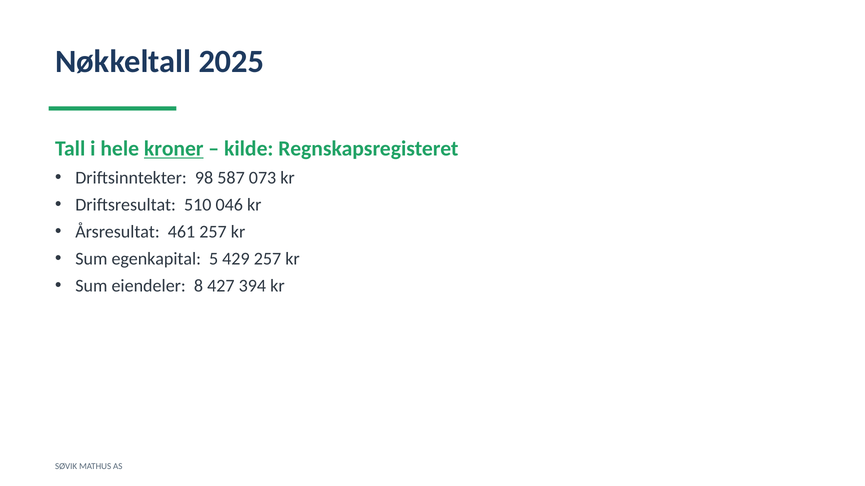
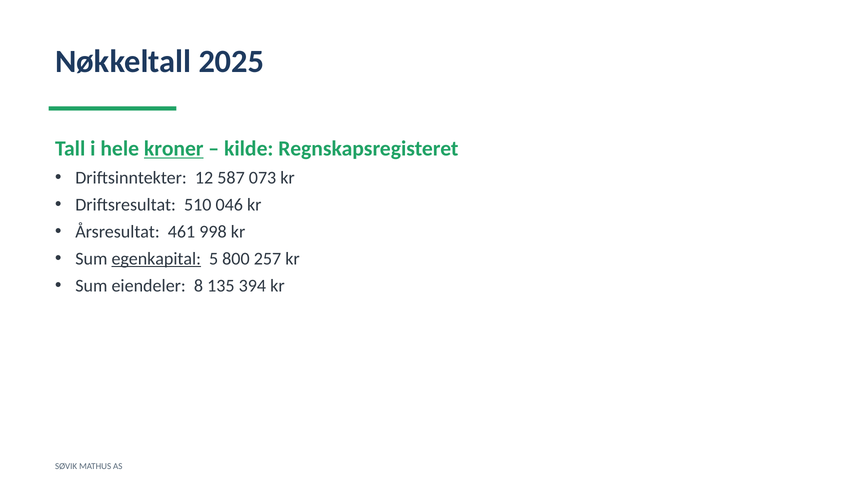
98: 98 -> 12
461 257: 257 -> 998
egenkapital underline: none -> present
429: 429 -> 800
427: 427 -> 135
